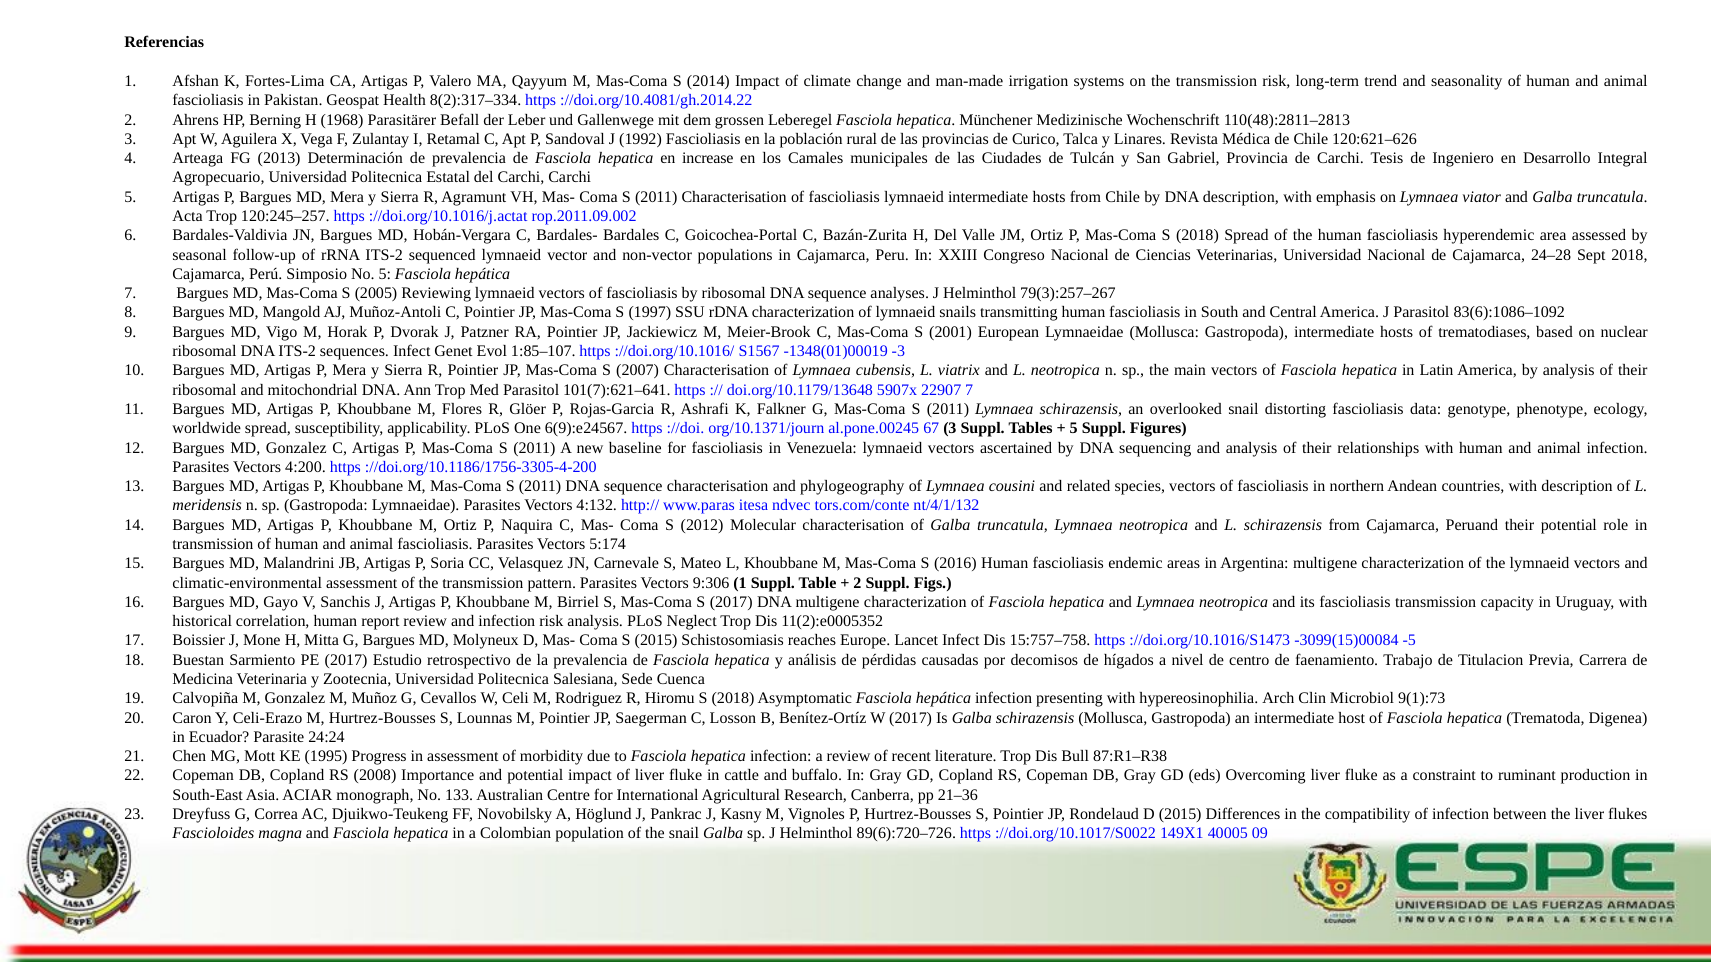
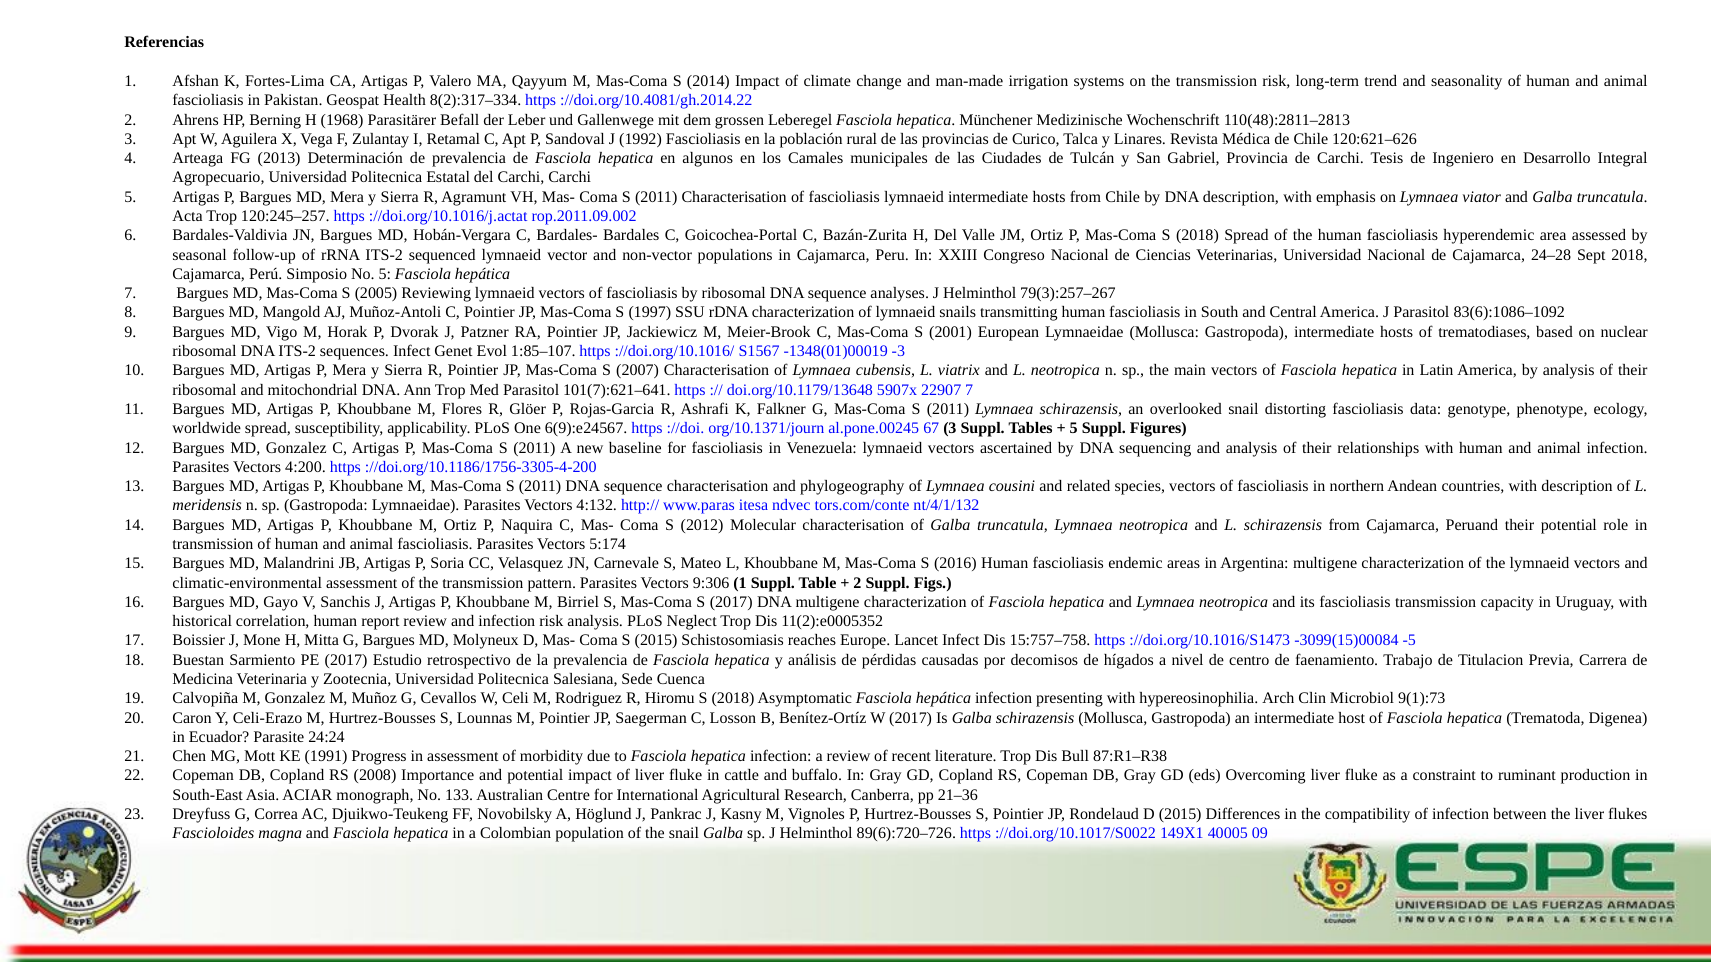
increase: increase -> algunos
1995: 1995 -> 1991
